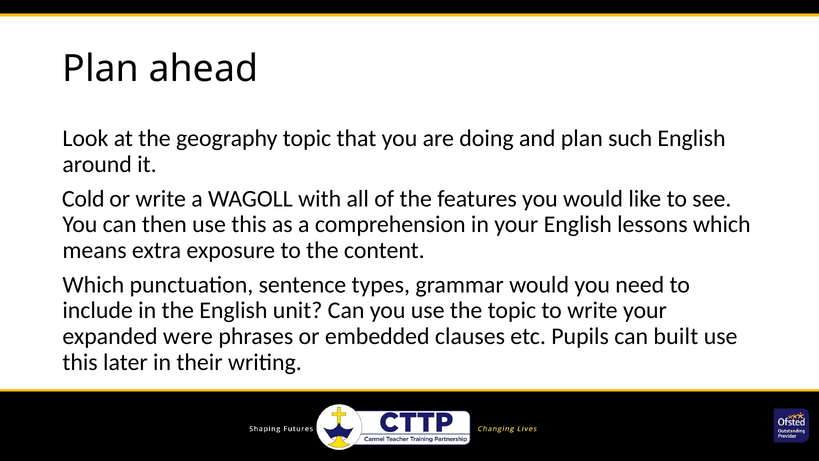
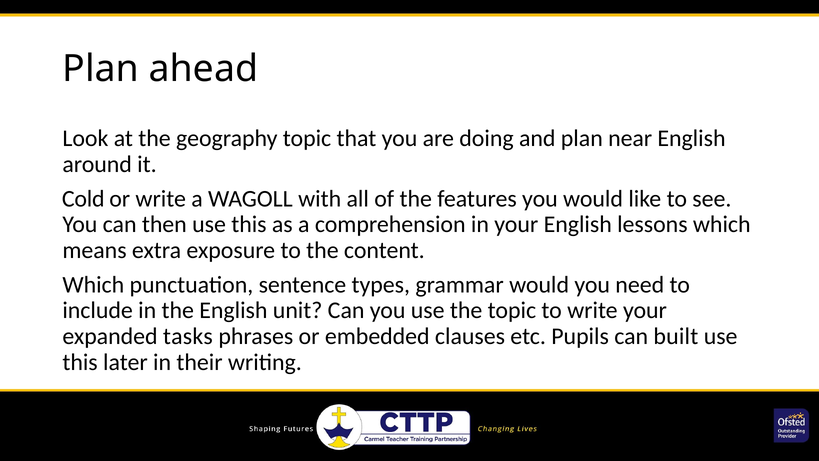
such: such -> near
were: were -> tasks
